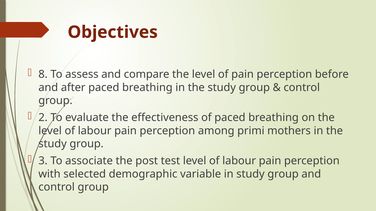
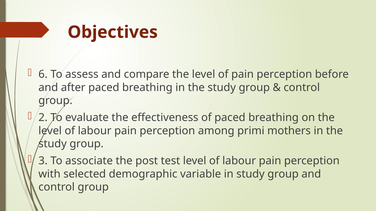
8: 8 -> 6
